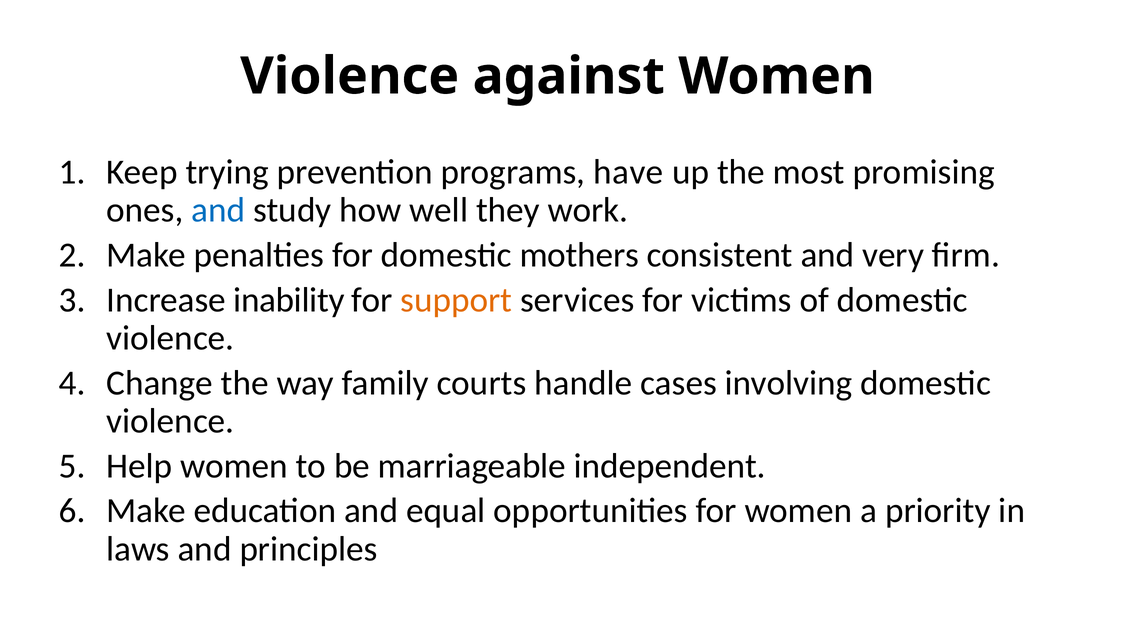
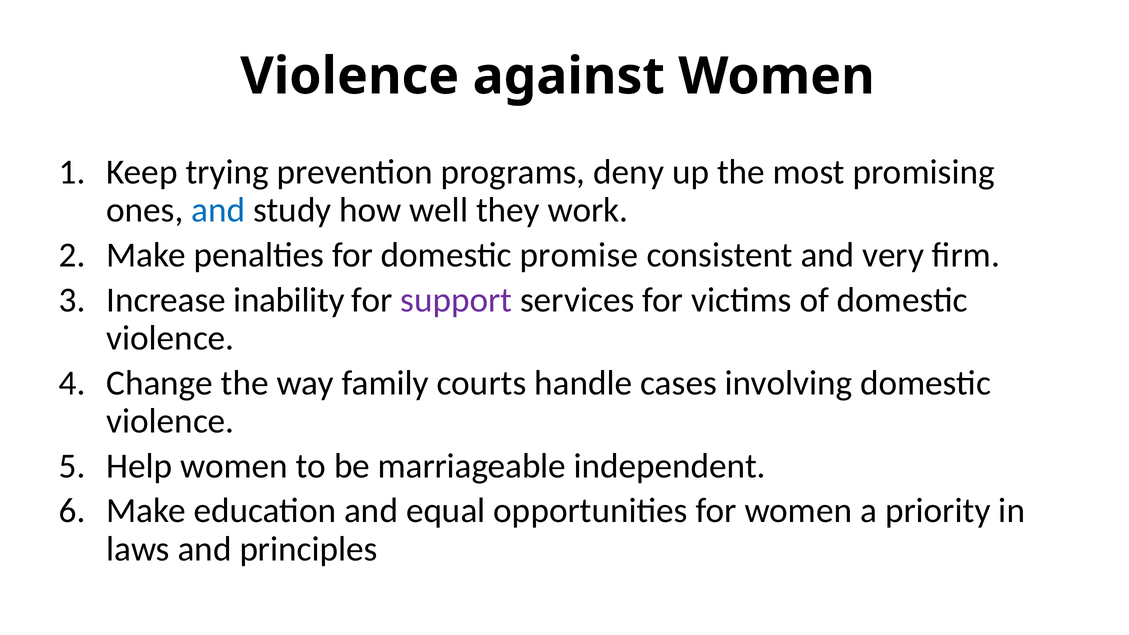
have: have -> deny
mothers: mothers -> promise
support colour: orange -> purple
